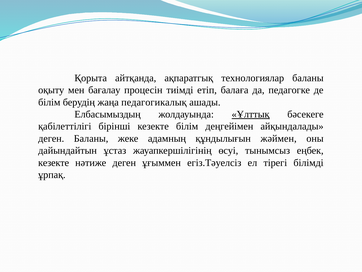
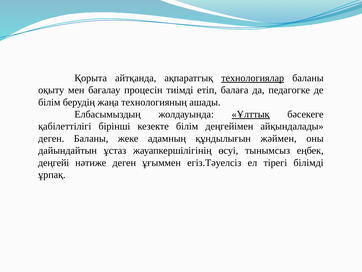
технологиялар underline: none -> present
педагогикалық: педагогикалық -> технологияның
кезекте at (54, 162): кезекте -> деңгейі
